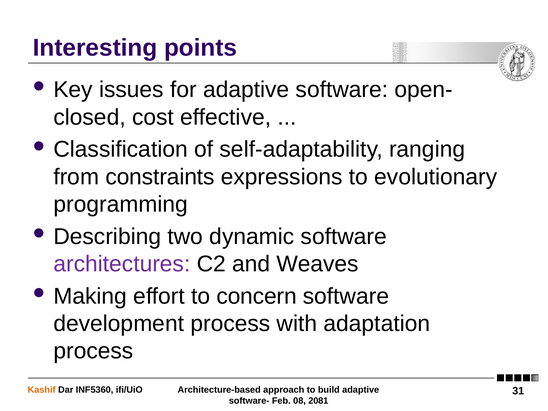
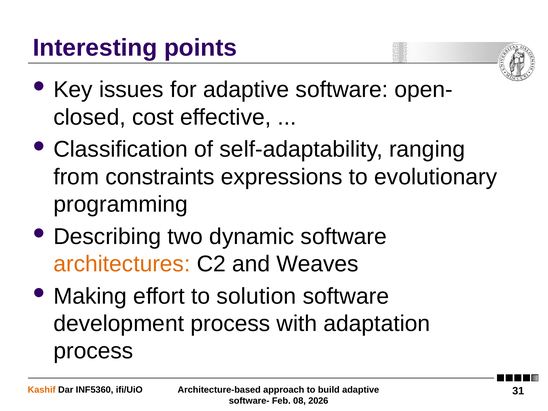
architectures colour: purple -> orange
concern: concern -> solution
2081: 2081 -> 2026
